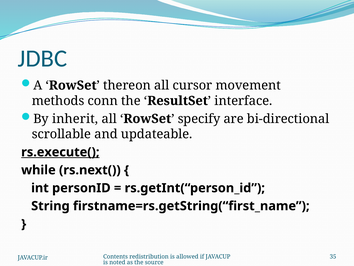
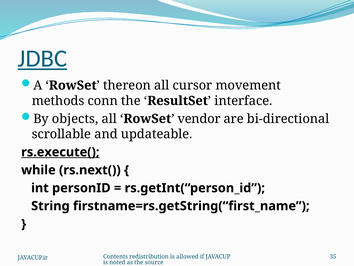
JDBC underline: none -> present
inherit: inherit -> objects
specify: specify -> vendor
